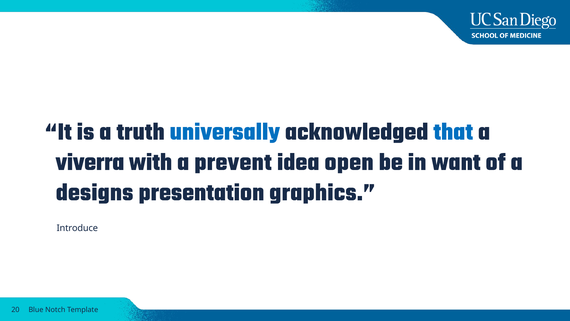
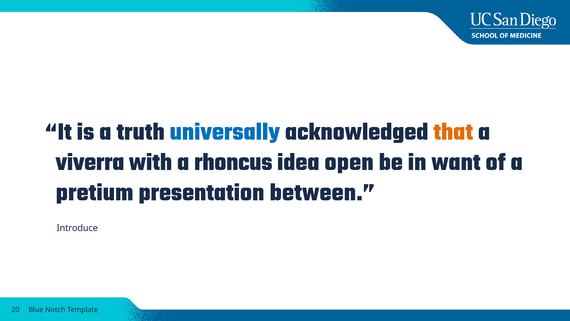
that colour: blue -> orange
prevent: prevent -> rhoncus
designs: designs -> pretium
graphics: graphics -> between
